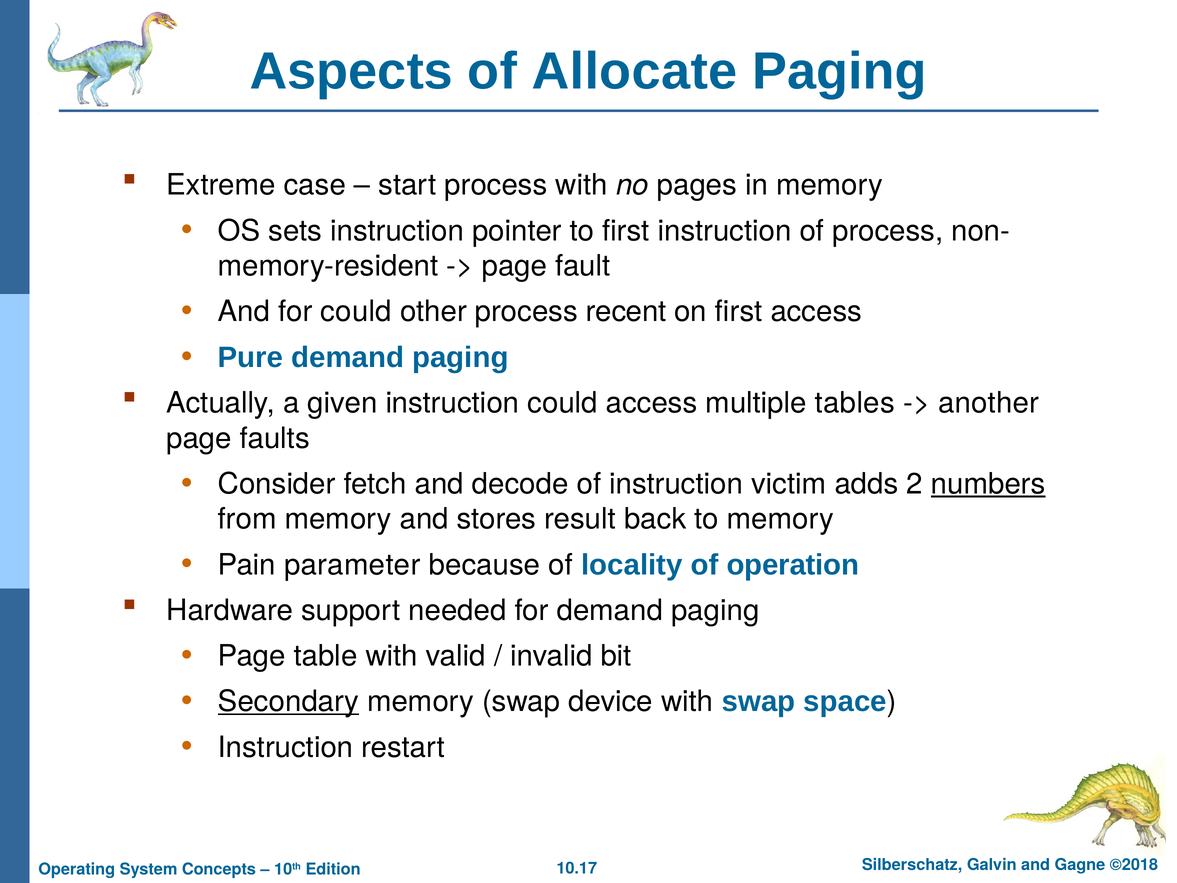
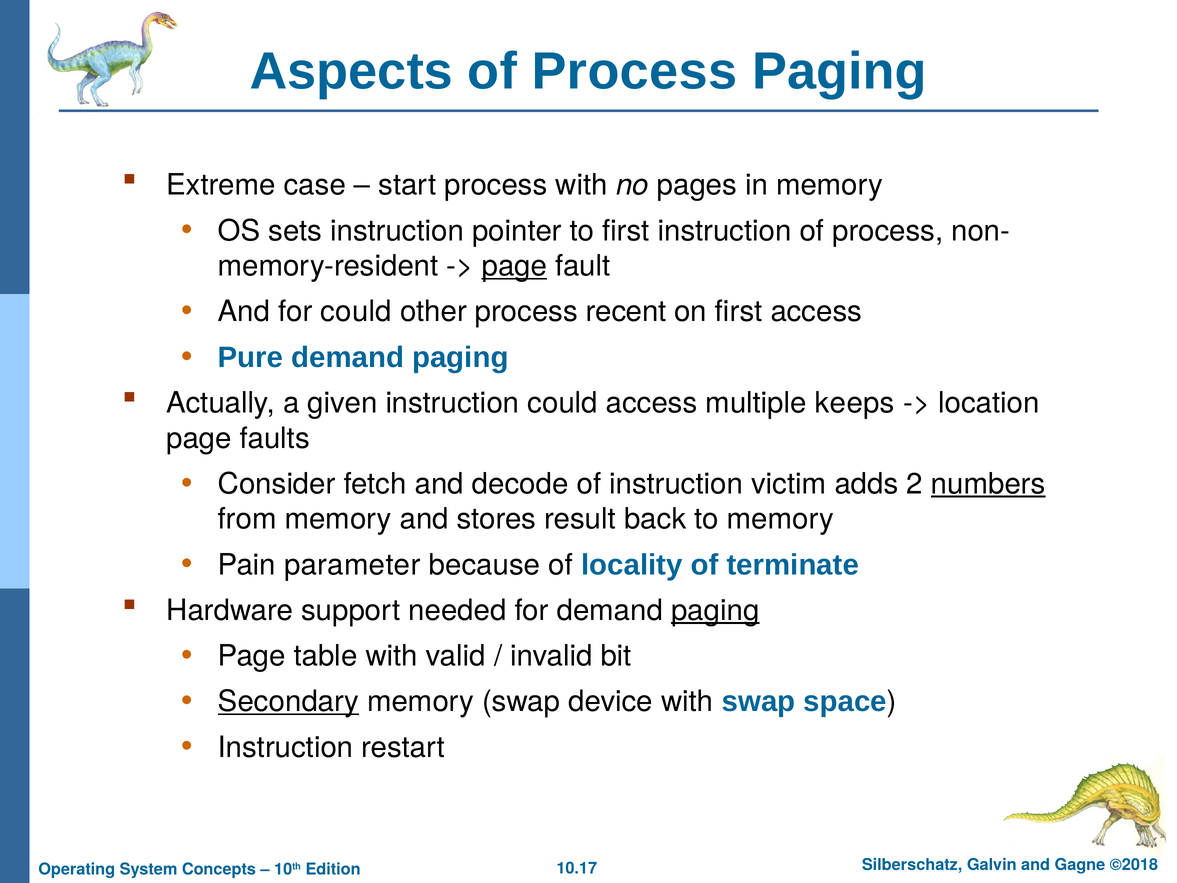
Aspects of Allocate: Allocate -> Process
page at (514, 266) underline: none -> present
tables: tables -> keeps
another: another -> location
operation: operation -> terminate
paging at (715, 610) underline: none -> present
